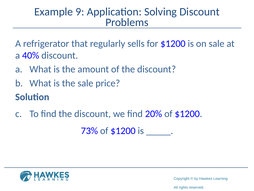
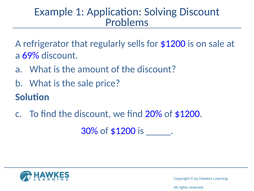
9: 9 -> 1
40%: 40% -> 69%
73%: 73% -> 30%
